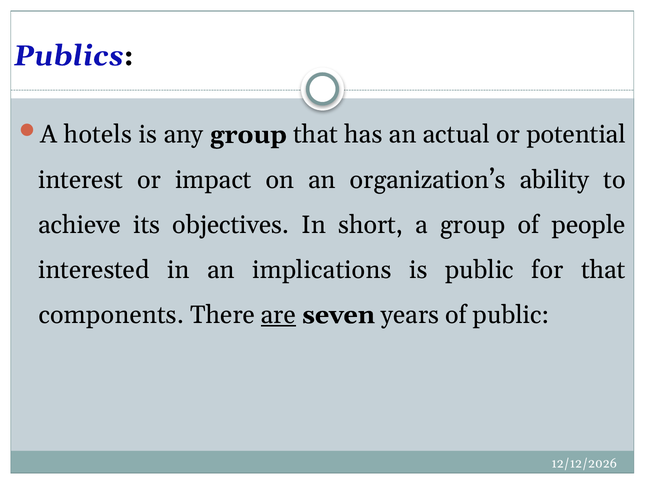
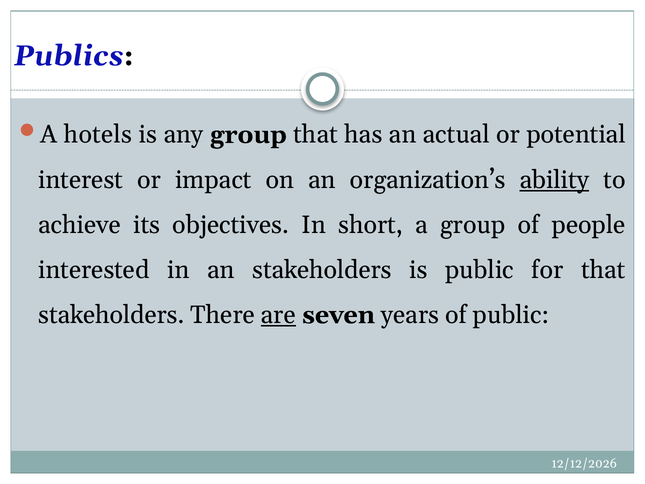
ability underline: none -> present
an implications: implications -> stakeholders
components at (111, 315): components -> stakeholders
